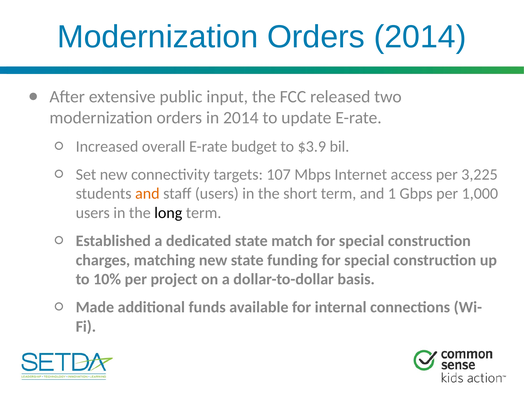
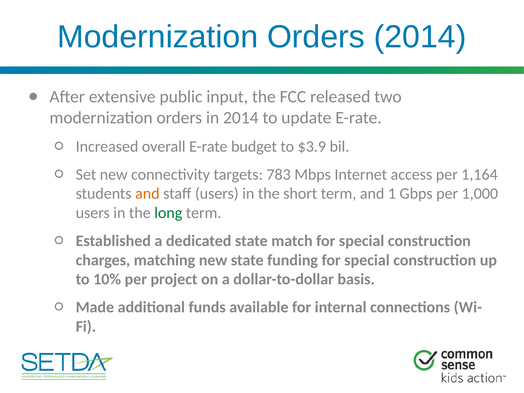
107: 107 -> 783
3,225: 3,225 -> 1,164
long colour: black -> green
